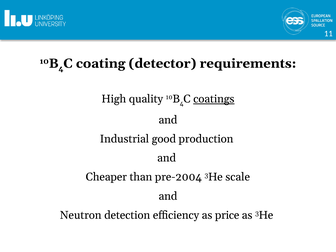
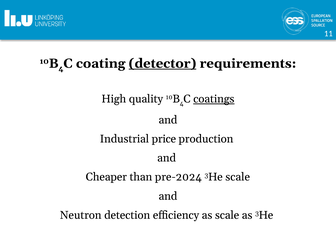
detector underline: none -> present
good: good -> price
pre-2004: pre-2004 -> pre-2024
as price: price -> scale
